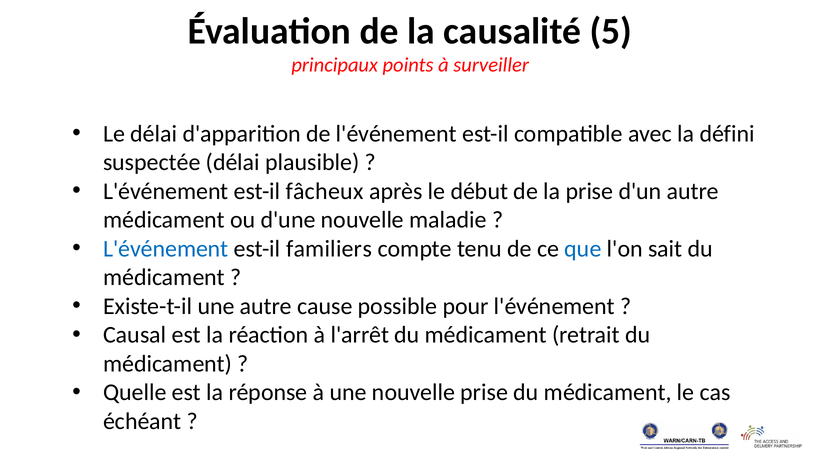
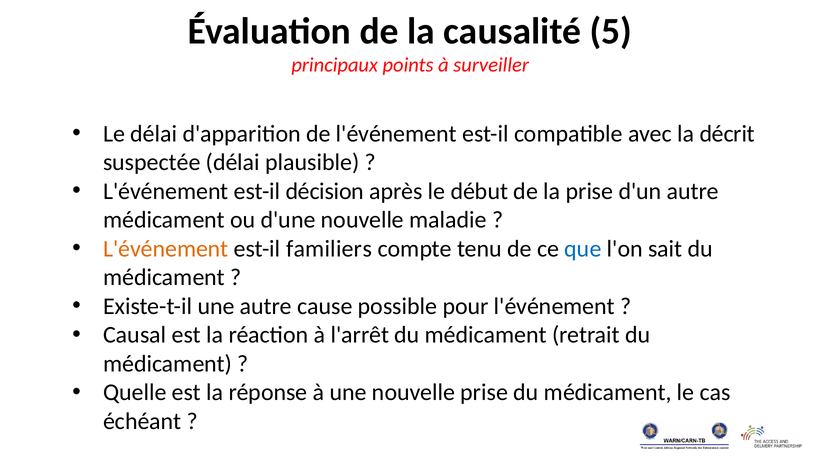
défini: défini -> décrit
fâcheux: fâcheux -> décision
L'événement at (166, 249) colour: blue -> orange
